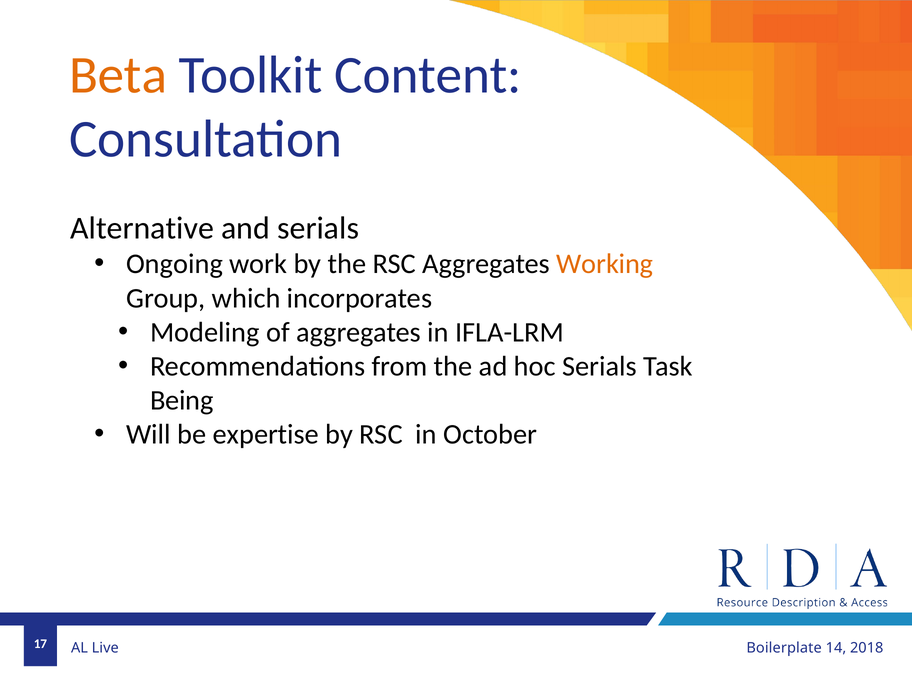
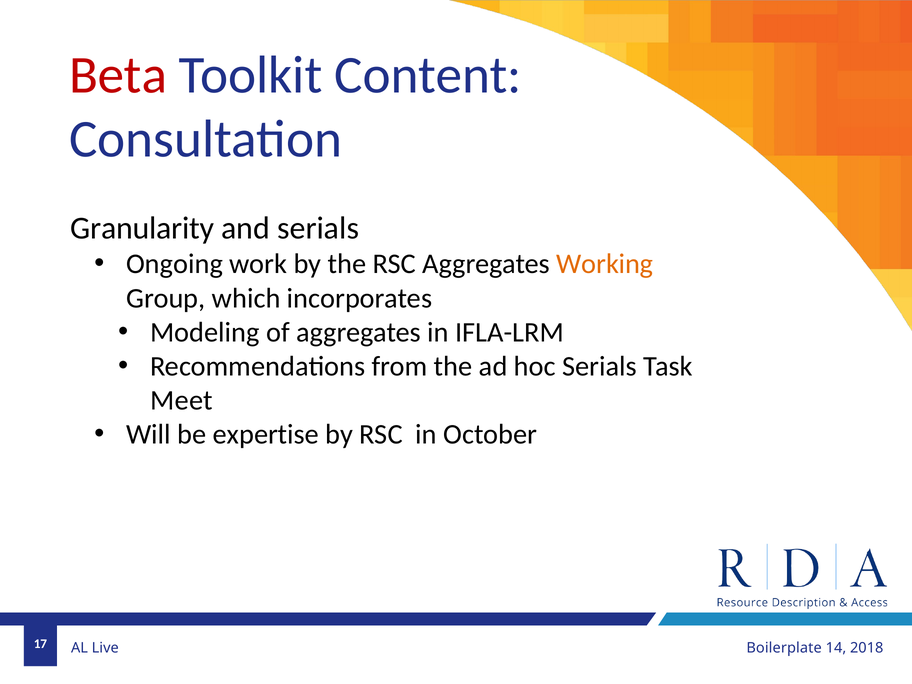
Beta colour: orange -> red
Alternative: Alternative -> Granularity
Being: Being -> Meet
